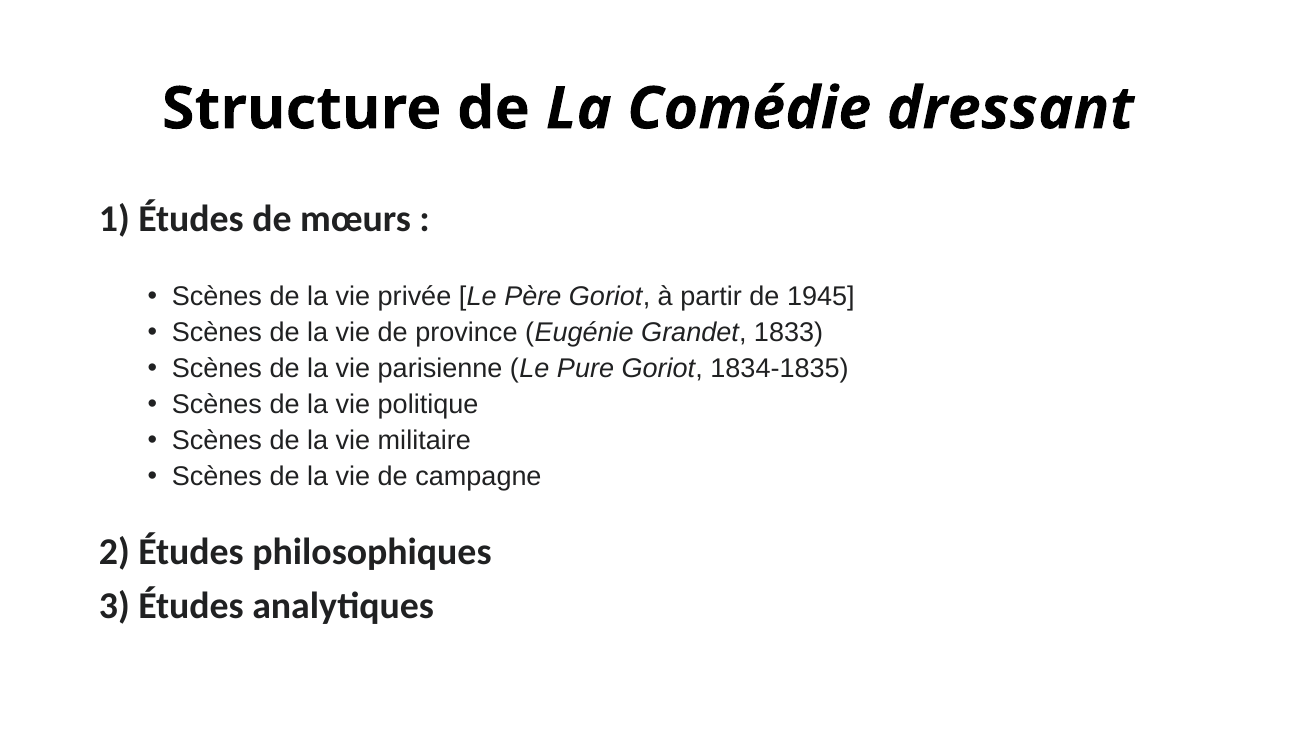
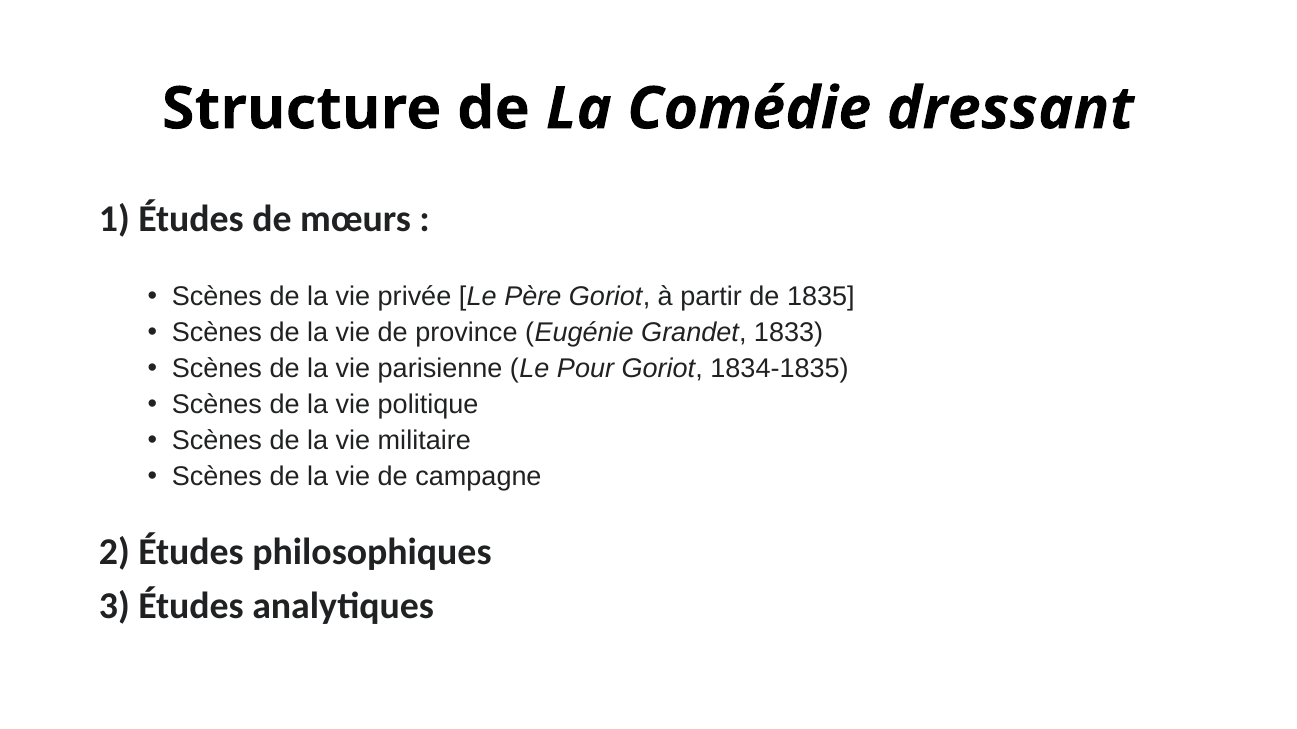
1945: 1945 -> 1835
Pure: Pure -> Pour
